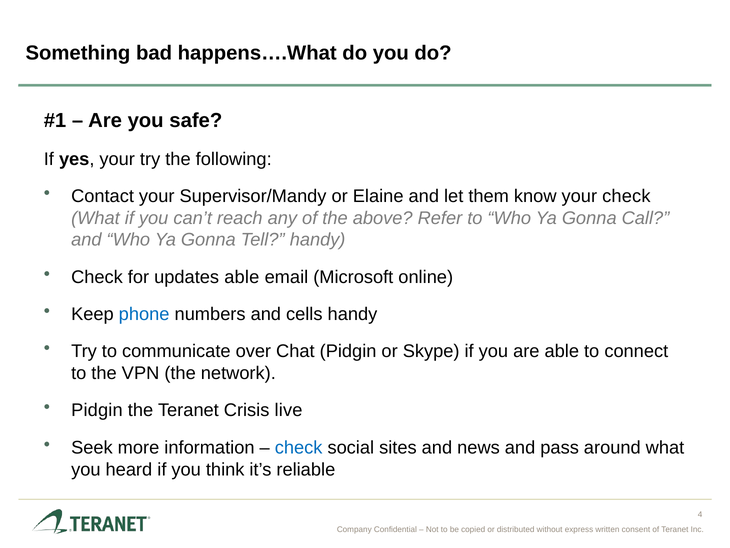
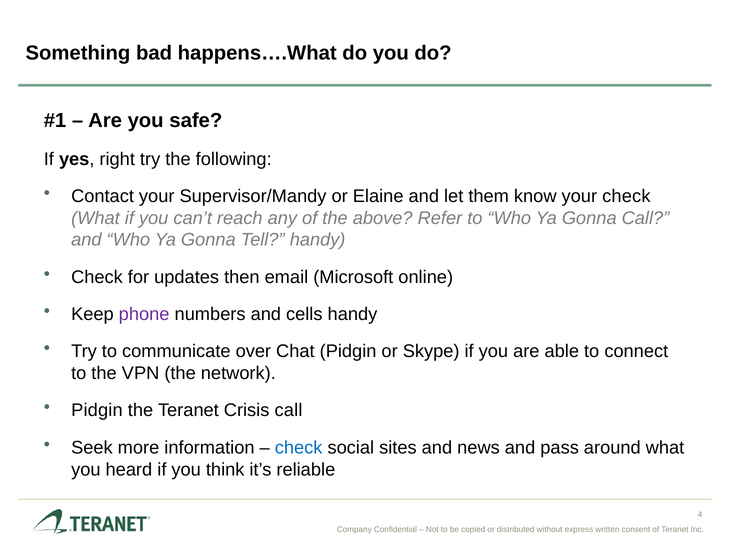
yes your: your -> right
updates able: able -> then
phone colour: blue -> purple
Crisis live: live -> call
